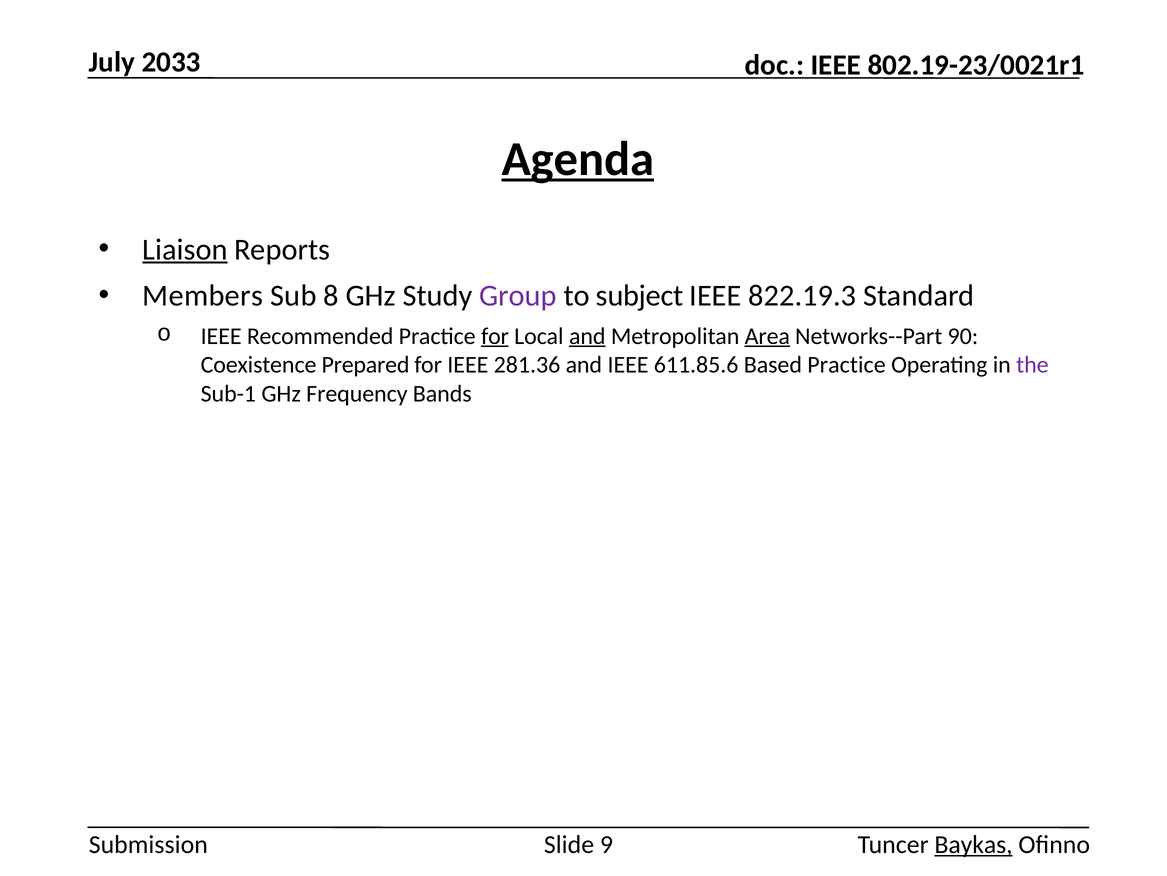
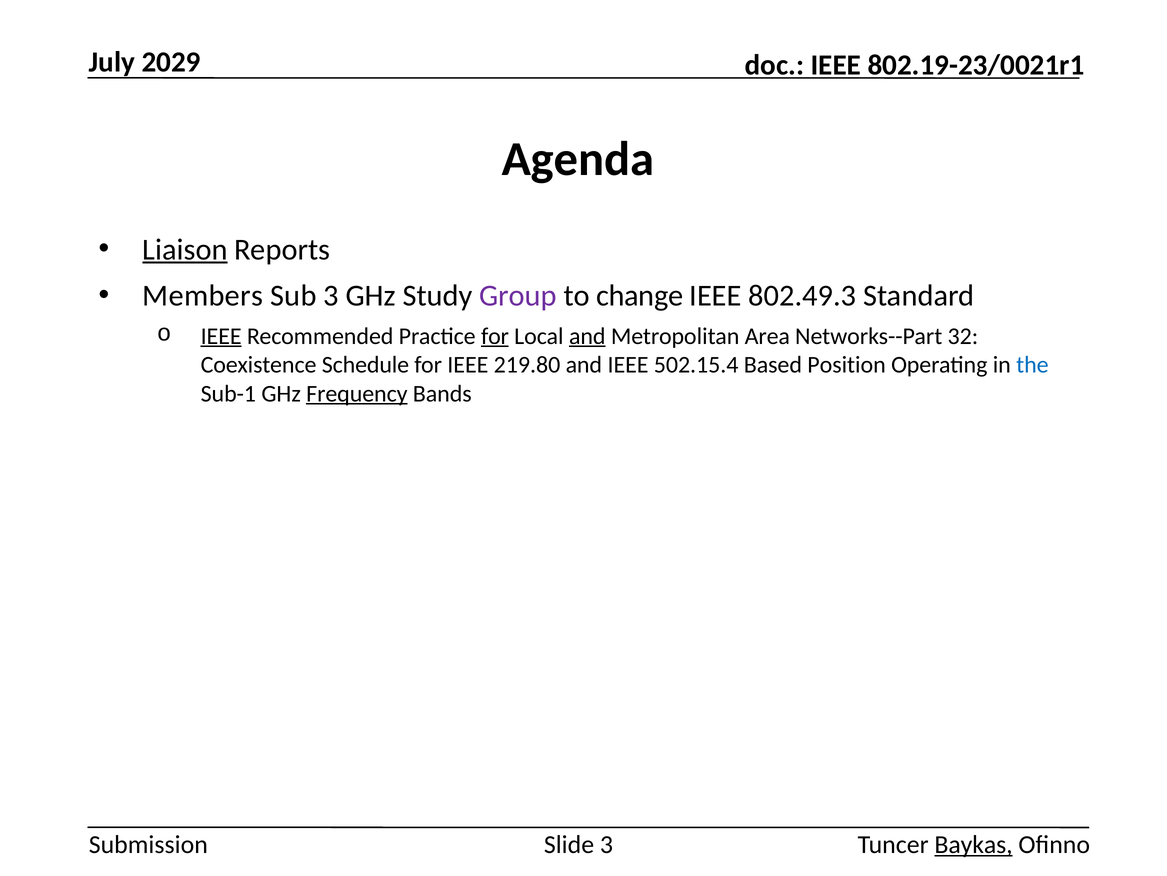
2033: 2033 -> 2029
Agenda underline: present -> none
Sub 8: 8 -> 3
subject: subject -> change
822.19.3: 822.19.3 -> 802.49.3
IEEE at (221, 336) underline: none -> present
Area underline: present -> none
90: 90 -> 32
Prepared: Prepared -> Schedule
281.36: 281.36 -> 219.80
611.85.6: 611.85.6 -> 502.15.4
Based Practice: Practice -> Position
the colour: purple -> blue
Frequency underline: none -> present
Slide 9: 9 -> 3
